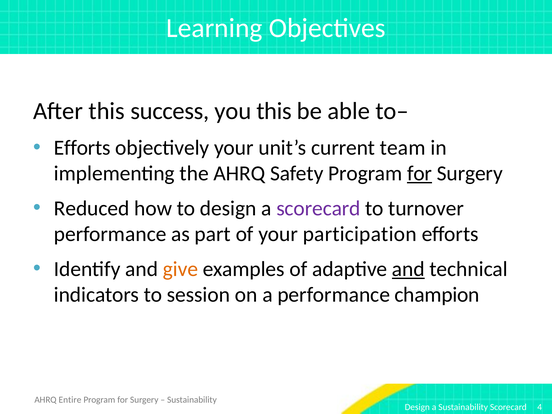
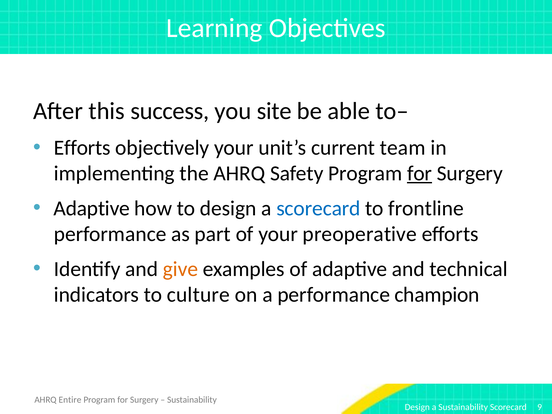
you this: this -> site
Reduced at (92, 208): Reduced -> Adaptive
scorecard at (318, 208) colour: purple -> blue
turnover: turnover -> frontline
participation: participation -> preoperative
and at (408, 269) underline: present -> none
session: session -> culture
4: 4 -> 9
